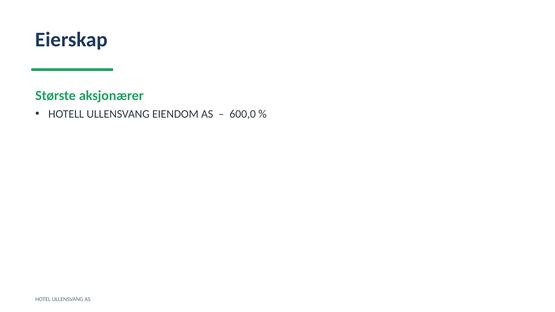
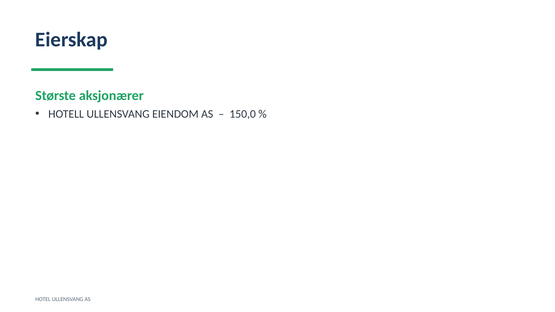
600,0: 600,0 -> 150,0
